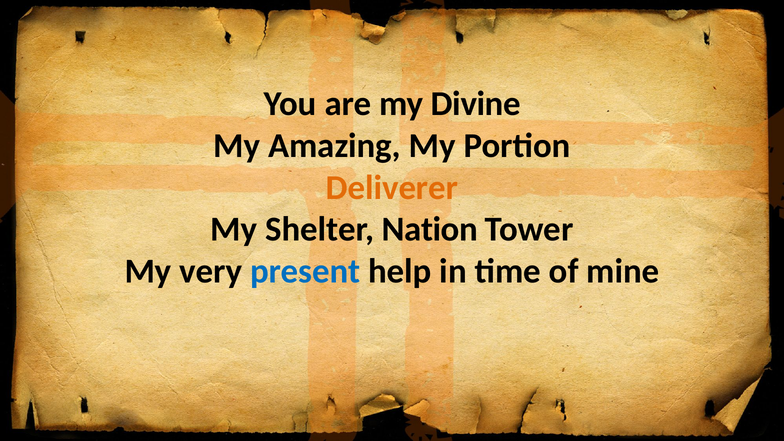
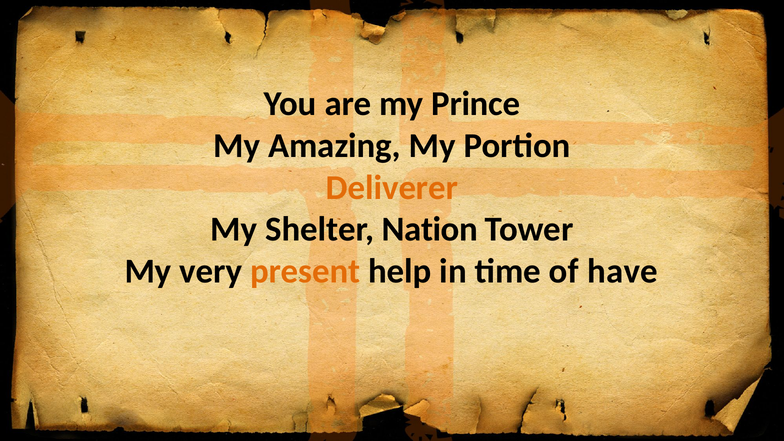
Divine: Divine -> Prince
present colour: blue -> orange
mine: mine -> have
